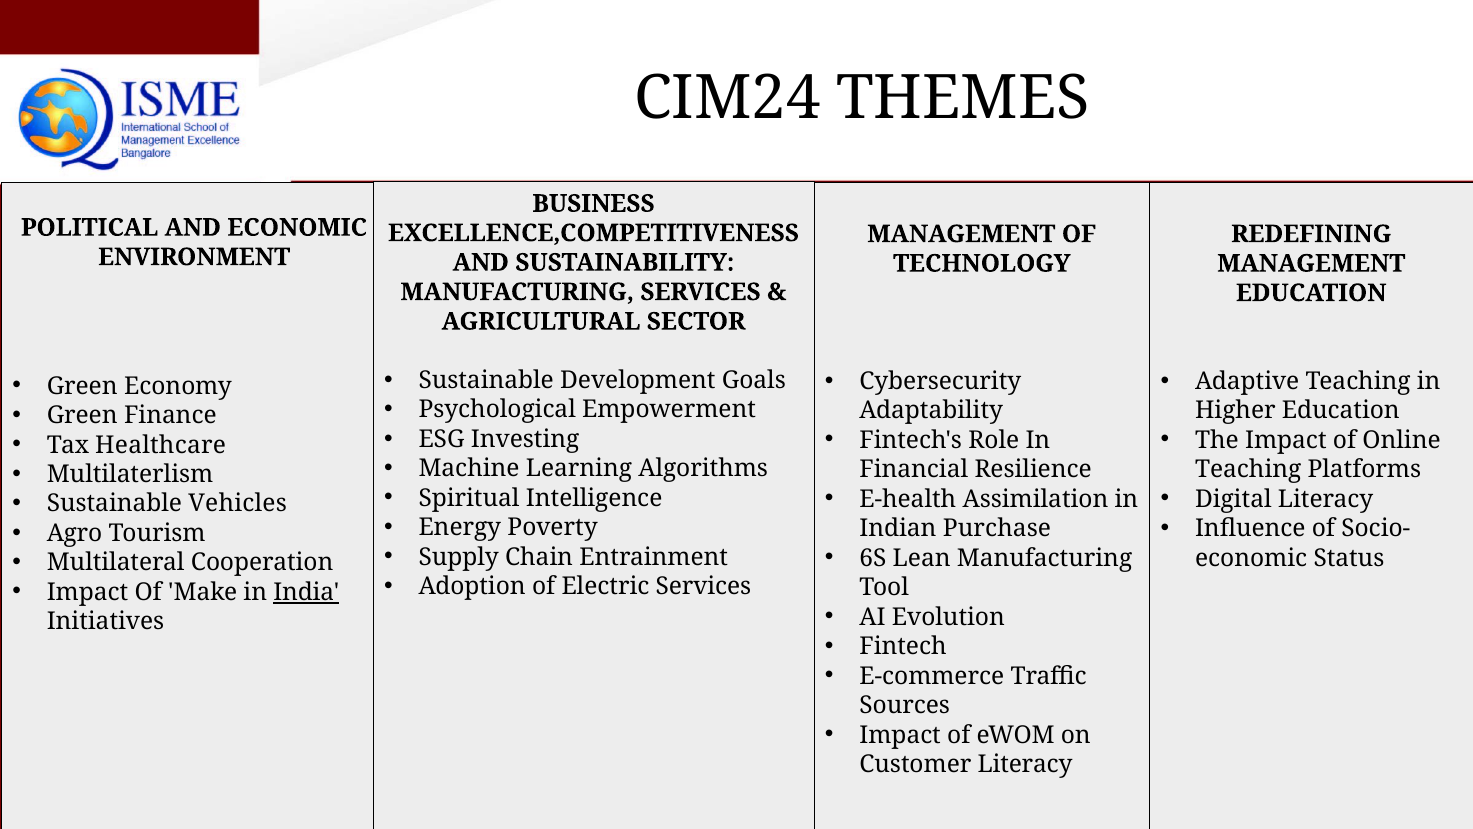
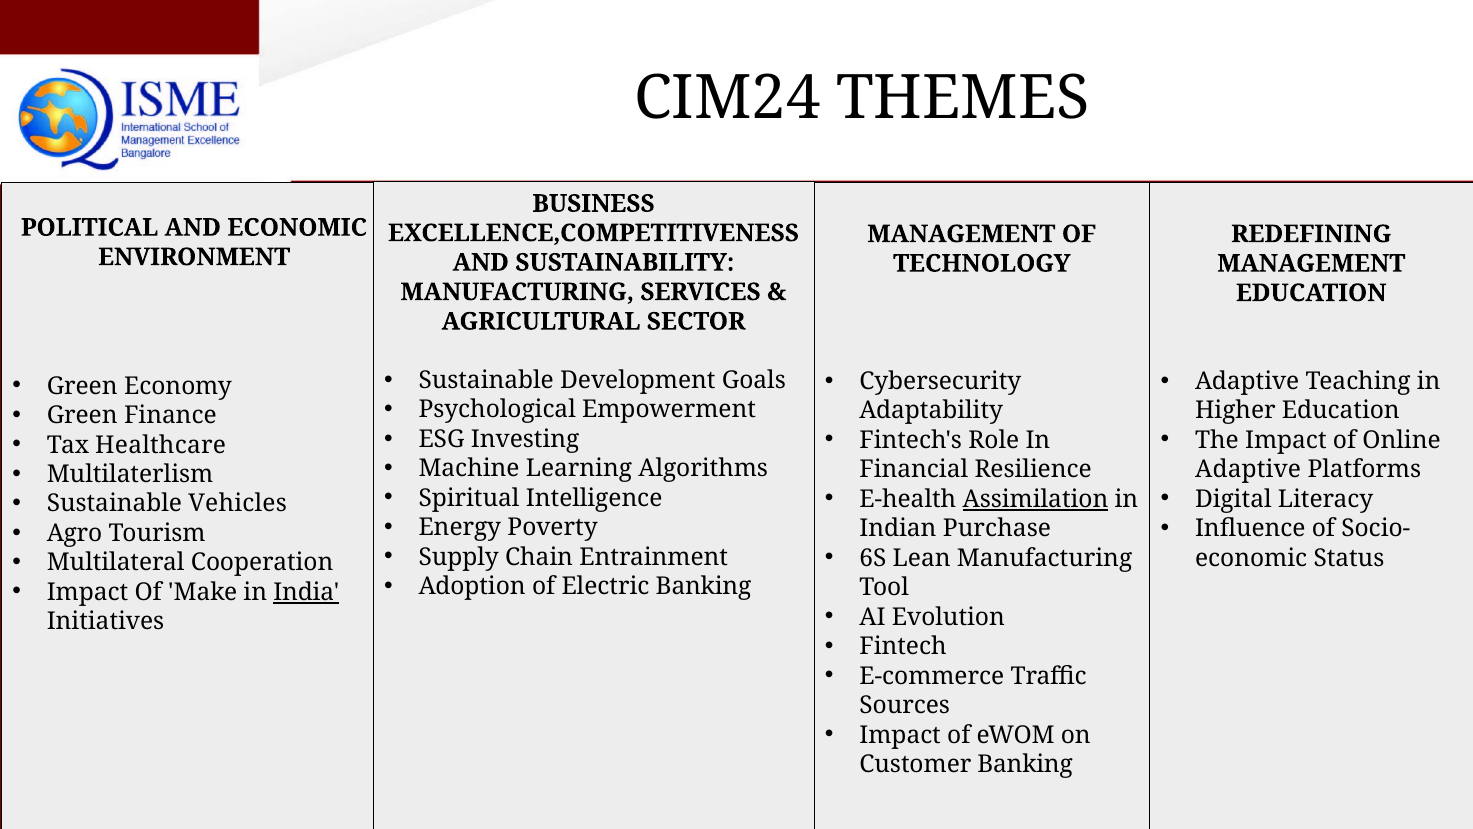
Teaching at (1248, 470): Teaching -> Adaptive
Assimilation underline: none -> present
Electric Services: Services -> Banking
Customer Literacy: Literacy -> Banking
